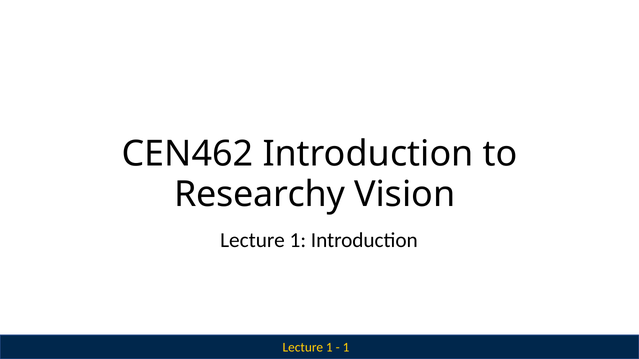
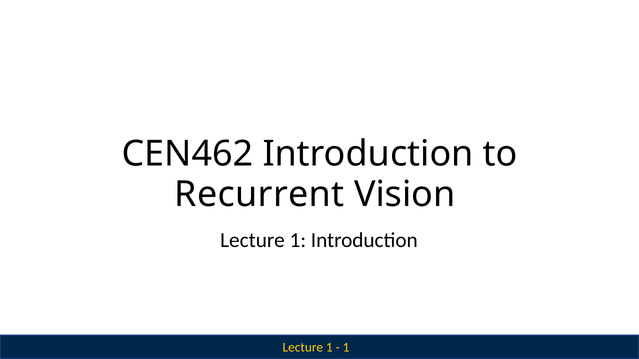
Researchy: Researchy -> Recurrent
